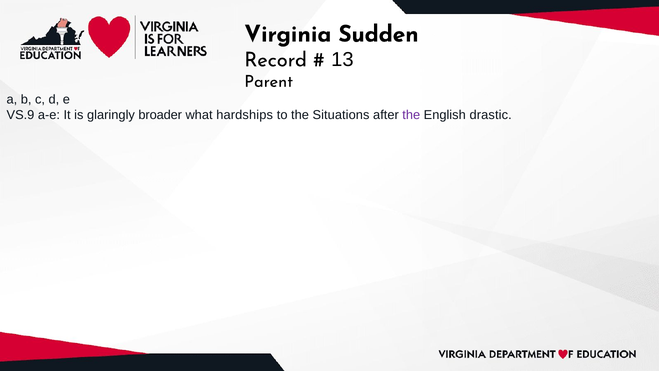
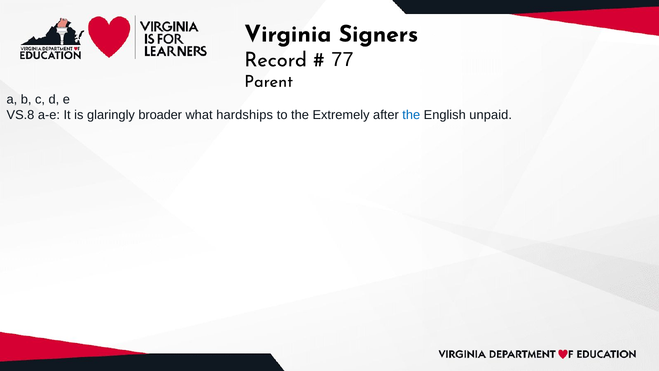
Sudden: Sudden -> Signers
13: 13 -> 77
VS.9: VS.9 -> VS.8
Situations: Situations -> Extremely
the at (411, 115) colour: purple -> blue
drastic: drastic -> unpaid
